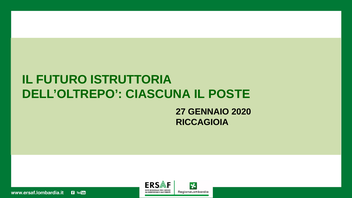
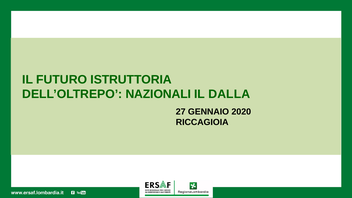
CIASCUNA: CIASCUNA -> NAZIONALI
POSTE: POSTE -> DALLA
